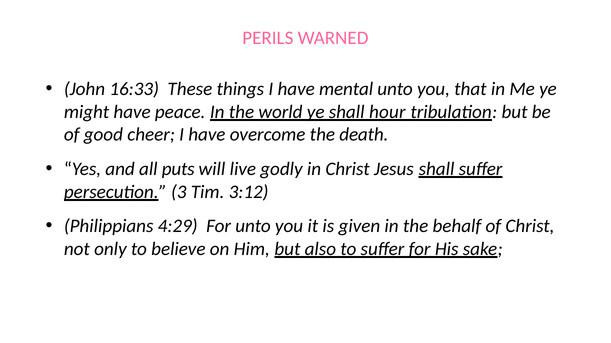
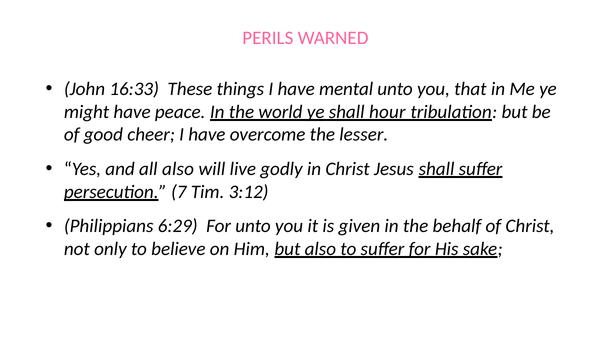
death: death -> lesser
all puts: puts -> also
3: 3 -> 7
4:29: 4:29 -> 6:29
